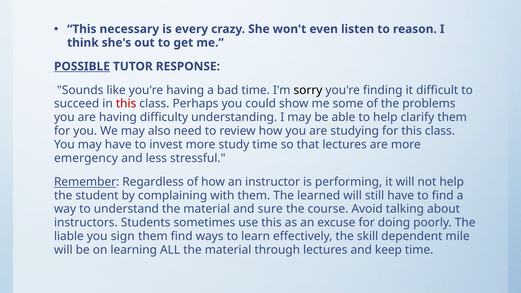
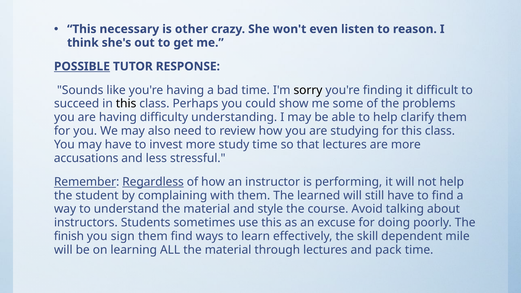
every: every -> other
this at (126, 104) colour: red -> black
emergency: emergency -> accusations
Regardless underline: none -> present
sure: sure -> style
liable: liable -> finish
keep: keep -> pack
